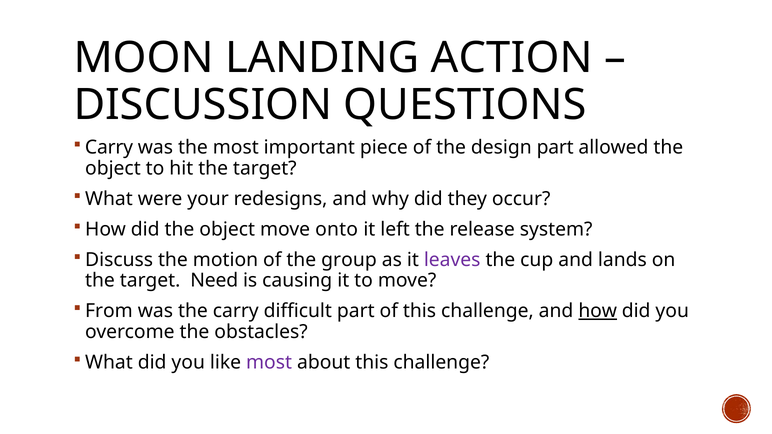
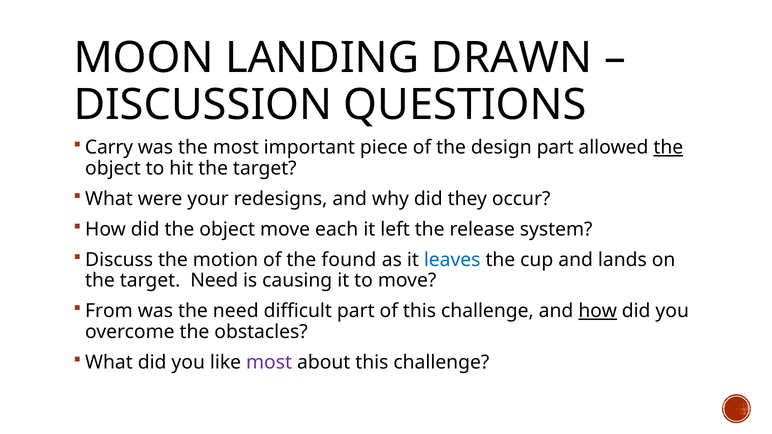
ACTION: ACTION -> DRAWN
the at (668, 148) underline: none -> present
onto: onto -> each
group: group -> found
leaves colour: purple -> blue
the carry: carry -> need
